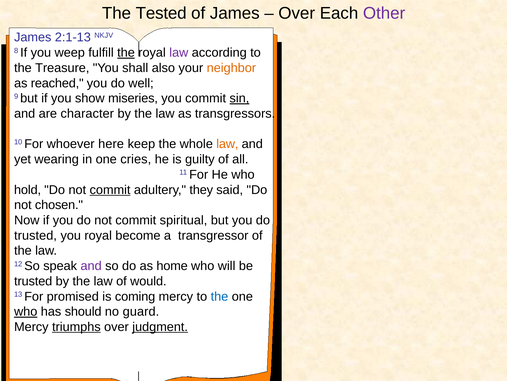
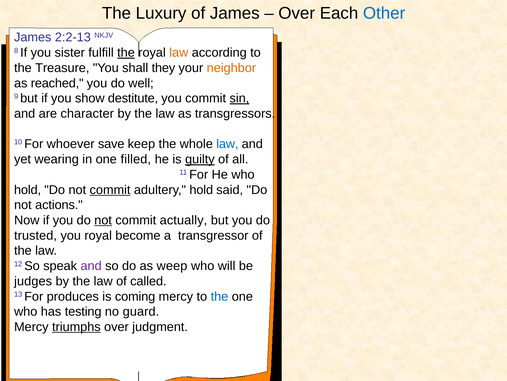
Tested: Tested -> Luxury
Other colour: purple -> blue
2:1-13: 2:1-13 -> 2:2-13
weep: weep -> sister
law at (179, 53) colour: purple -> orange
also: also -> they
miseries: miseries -> destitute
here: here -> save
law at (227, 144) colour: orange -> blue
cries: cries -> filled
guilty underline: none -> present
adultery they: they -> hold
chosen: chosen -> actions
not at (103, 220) underline: none -> present
spiritual: spiritual -> actually
home: home -> weep
trusted at (33, 281): trusted -> judges
would: would -> called
promised: promised -> produces
who at (26, 311) underline: present -> none
should: should -> testing
judgment underline: present -> none
